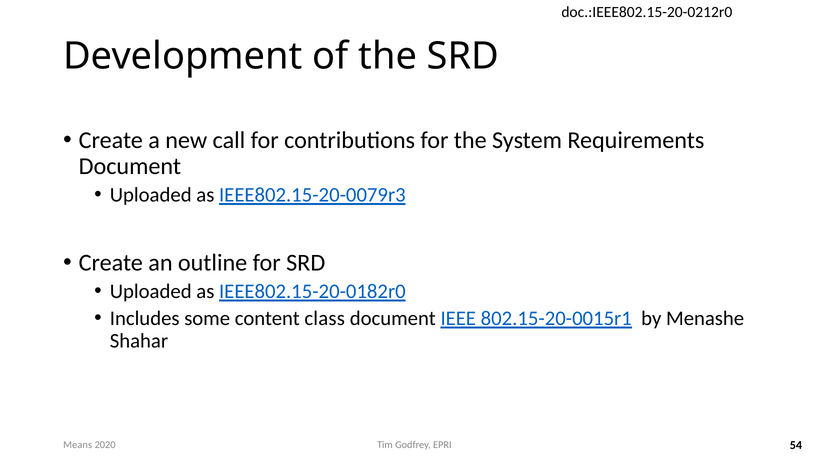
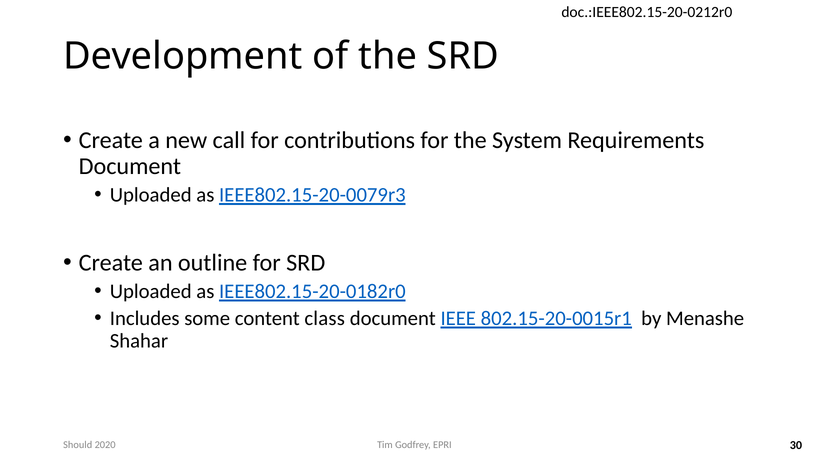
54: 54 -> 30
Means: Means -> Should
